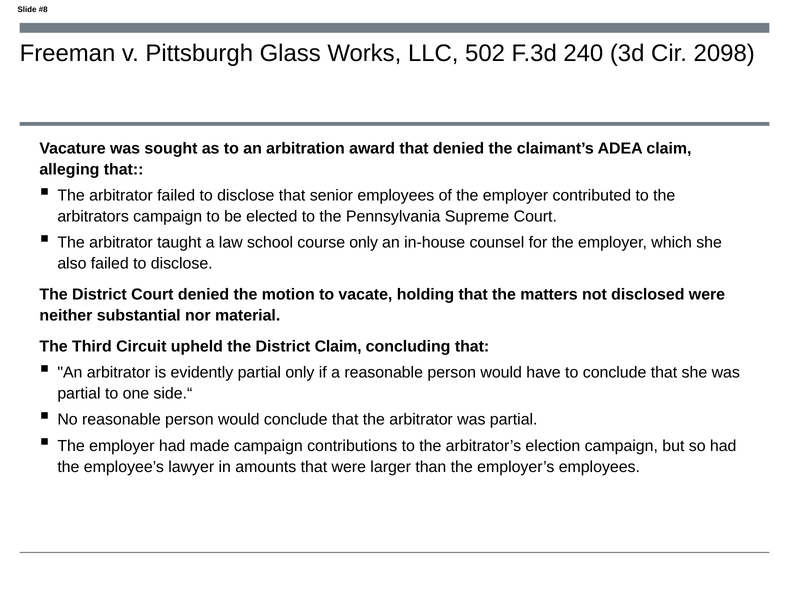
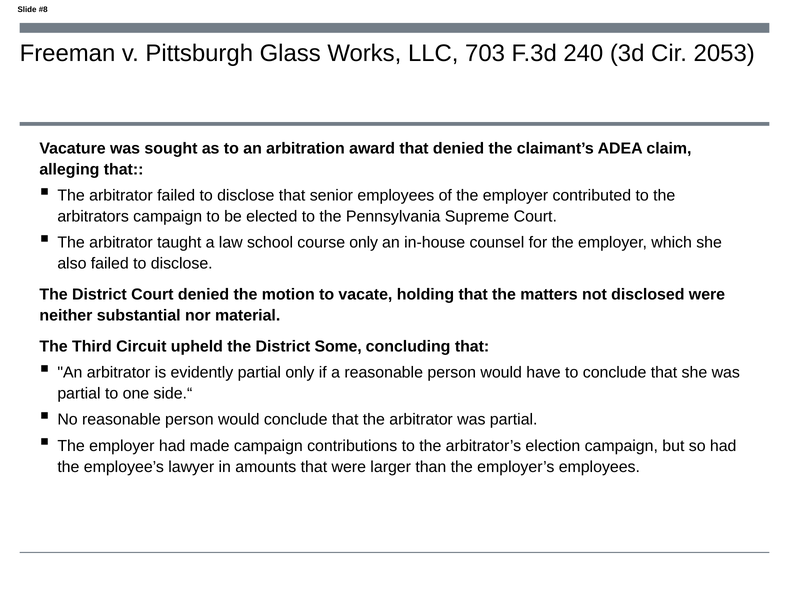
502: 502 -> 703
2098: 2098 -> 2053
District Claim: Claim -> Some
